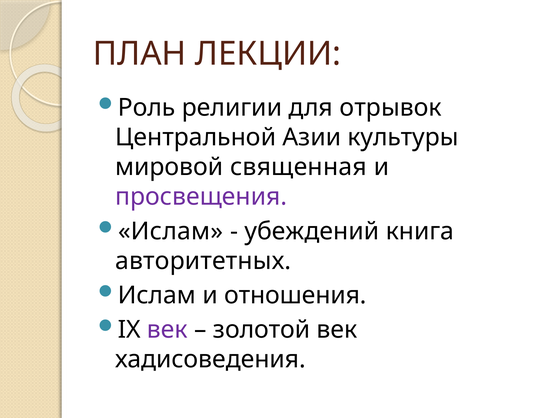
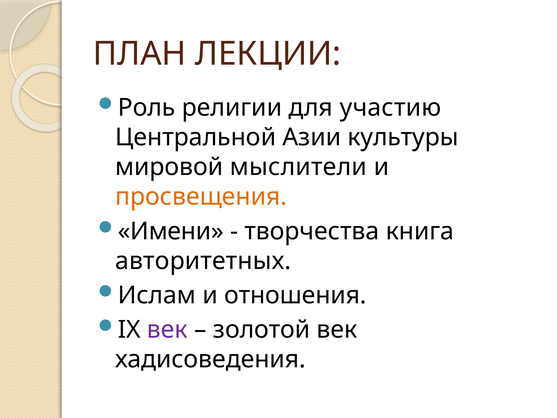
отрывок: отрывок -> участию
священная: священная -> мыслители
просвещения colour: purple -> orange
Ислам at (171, 231): Ислам -> Имени
убеждений: убеждений -> творчества
